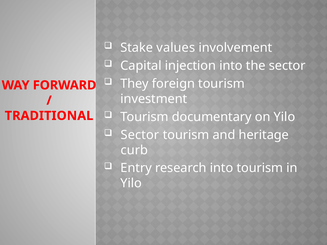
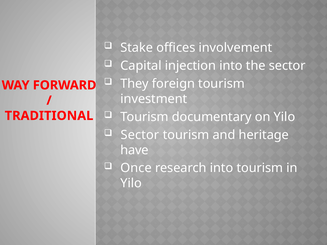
values: values -> offices
curb: curb -> have
Entry: Entry -> Once
